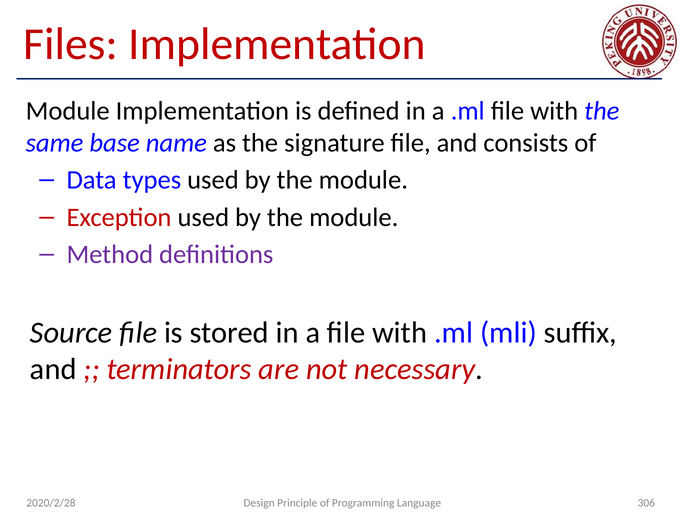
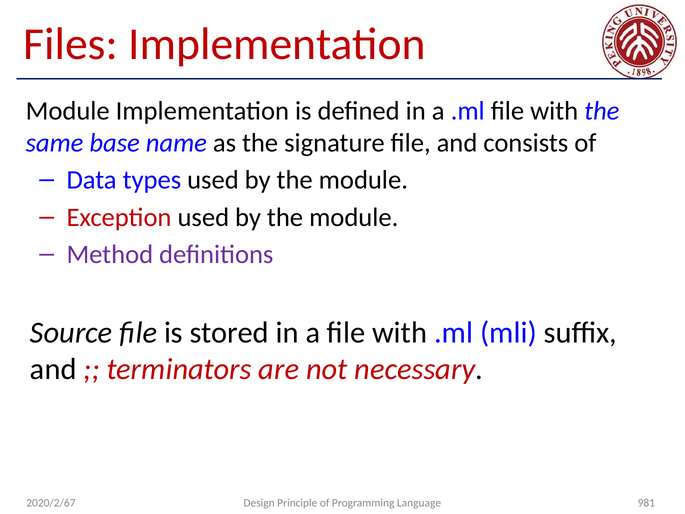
306: 306 -> 981
2020/2/28: 2020/2/28 -> 2020/2/67
